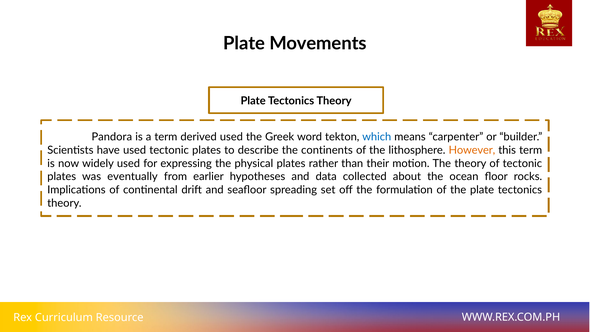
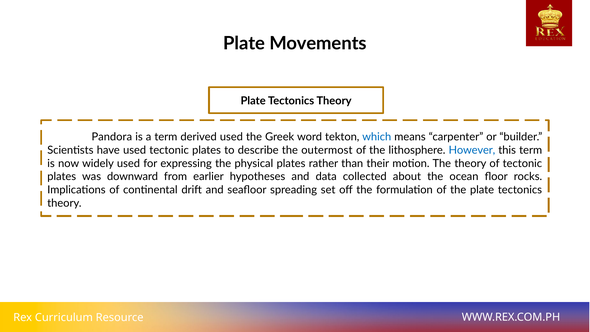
continents: continents -> outermost
However colour: orange -> blue
eventually: eventually -> downward
